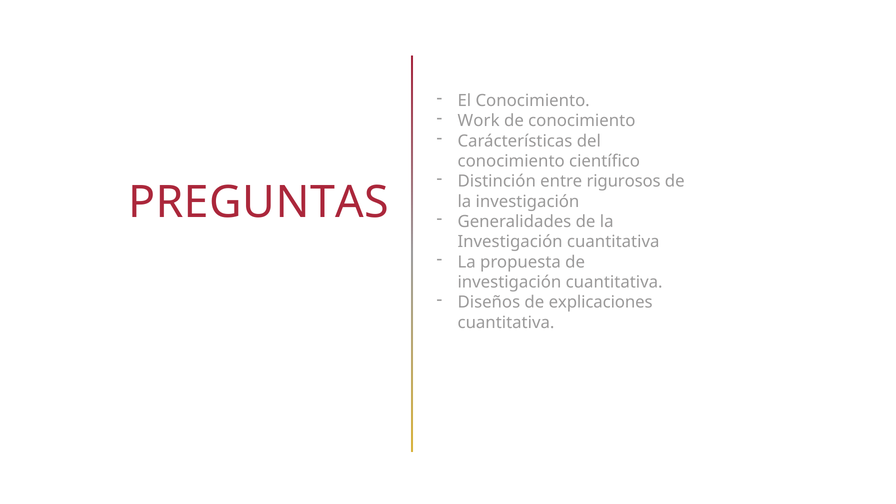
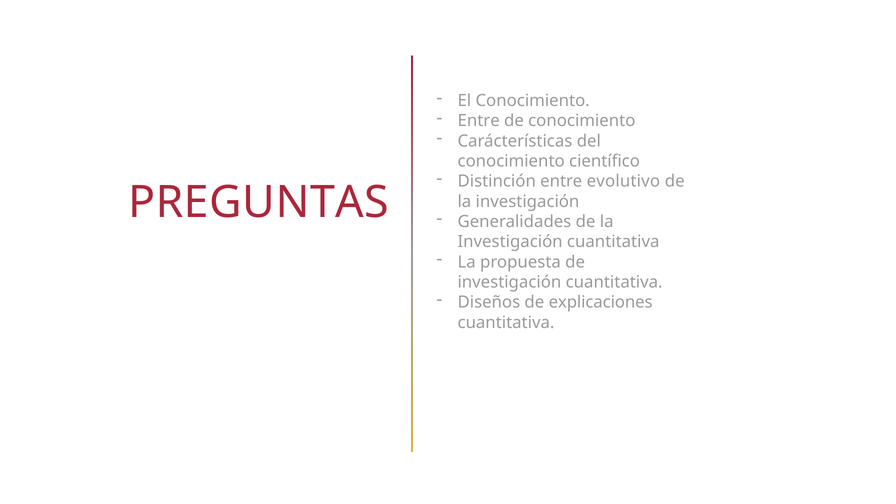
Work at (479, 121): Work -> Entre
rigurosos: rigurosos -> evolutivo
